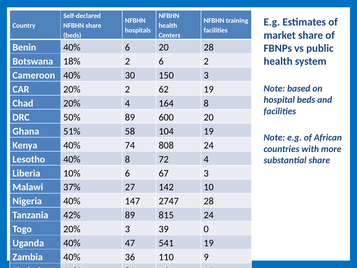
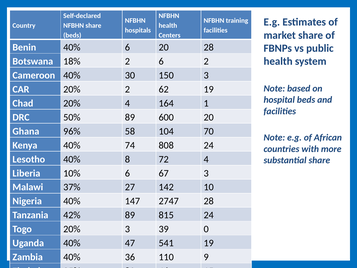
164 8: 8 -> 1
51%: 51% -> 96%
104 19: 19 -> 70
